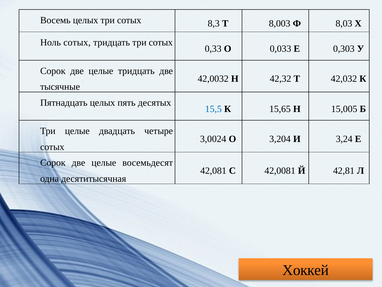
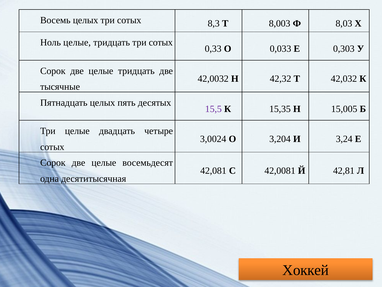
Ноль сотых: сотых -> целые
15,5 colour: blue -> purple
15,65: 15,65 -> 15,35
